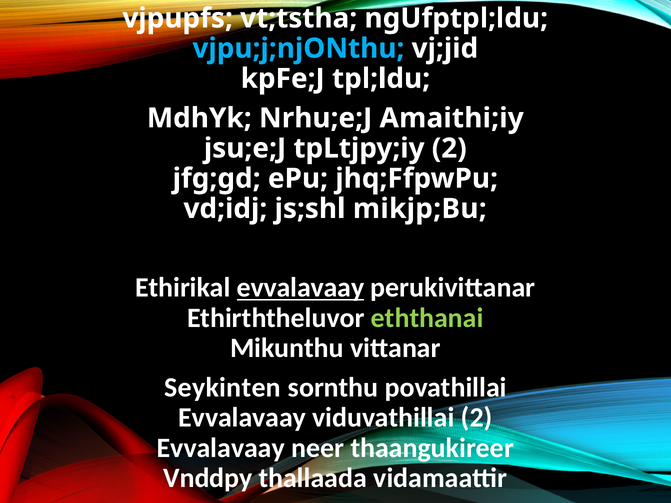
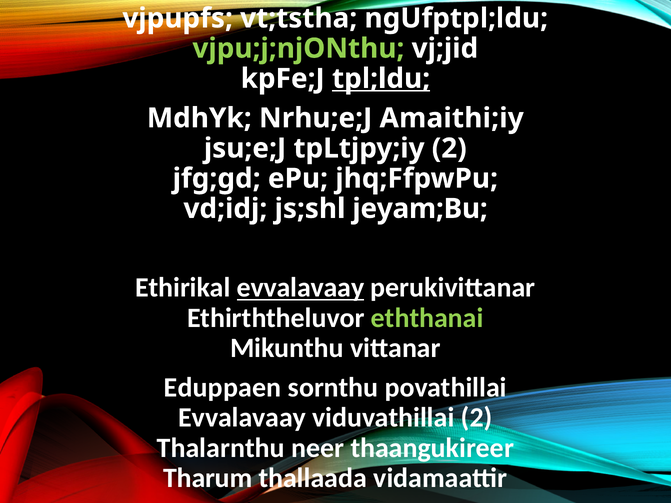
vjpu;j;njONthu colour: light blue -> light green
tpl;ldu underline: none -> present
mikjp;Bu: mikjp;Bu -> jeyam;Bu
Seykinten: Seykinten -> Eduppaen
Evvalavaay at (221, 448): Evvalavaay -> Thalarnthu
Vnddpy: Vnddpy -> Tharum
